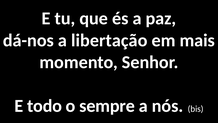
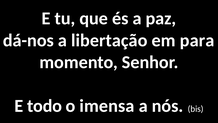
mais: mais -> para
sempre: sempre -> imensa
